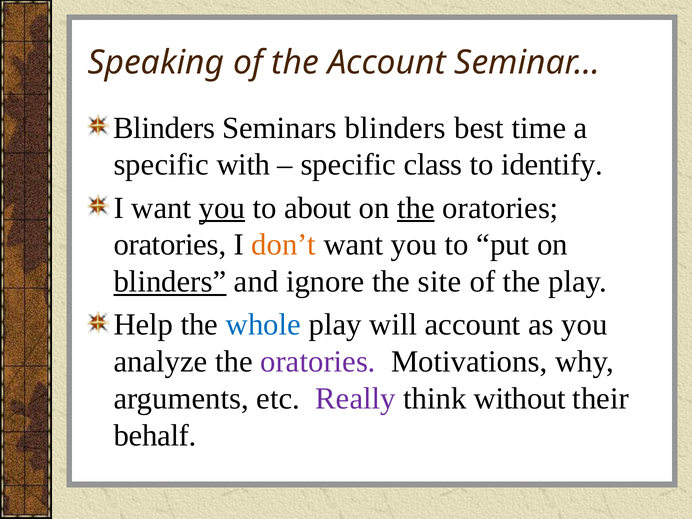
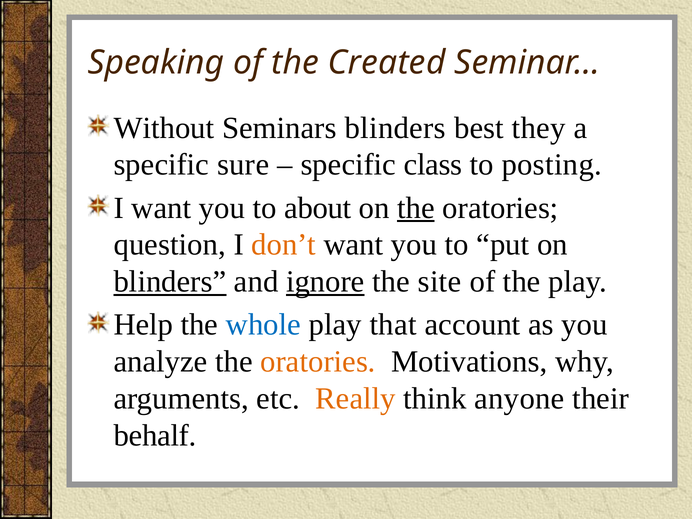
the Account: Account -> Created
Blinders at (164, 128): Blinders -> Without
time: time -> they
with: with -> sure
identify: identify -> posting
you at (222, 208) underline: present -> none
oratories at (170, 245): oratories -> question
ignore underline: none -> present
will: will -> that
oratories at (318, 362) colour: purple -> orange
Really colour: purple -> orange
without: without -> anyone
